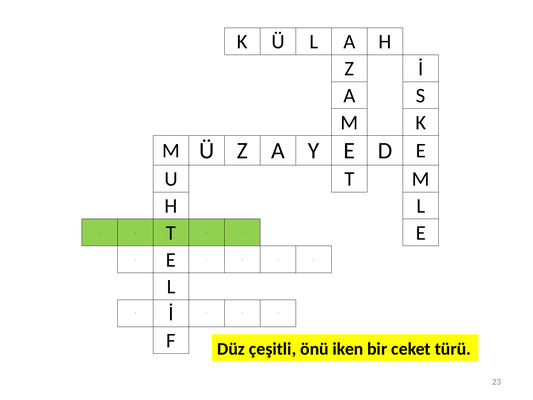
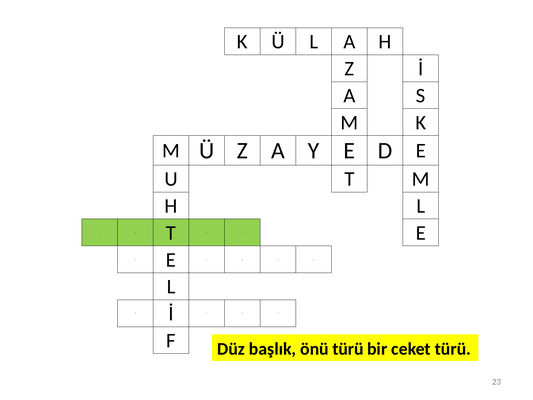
çeşitli: çeşitli -> başlık
önü iken: iken -> türü
